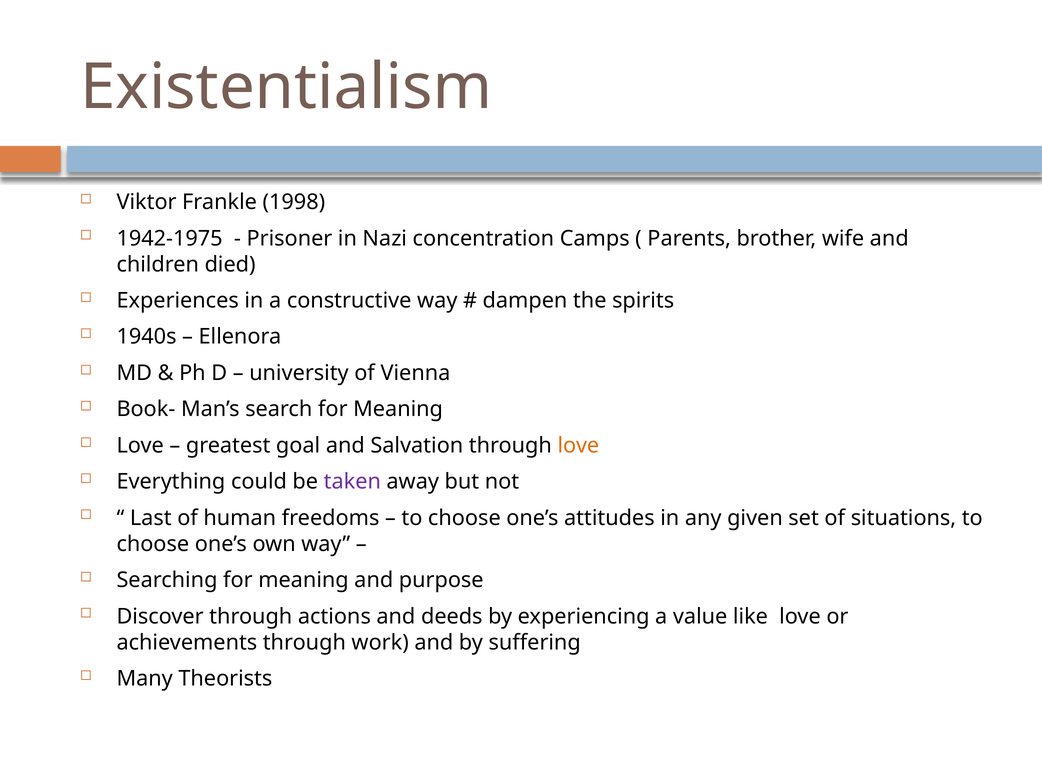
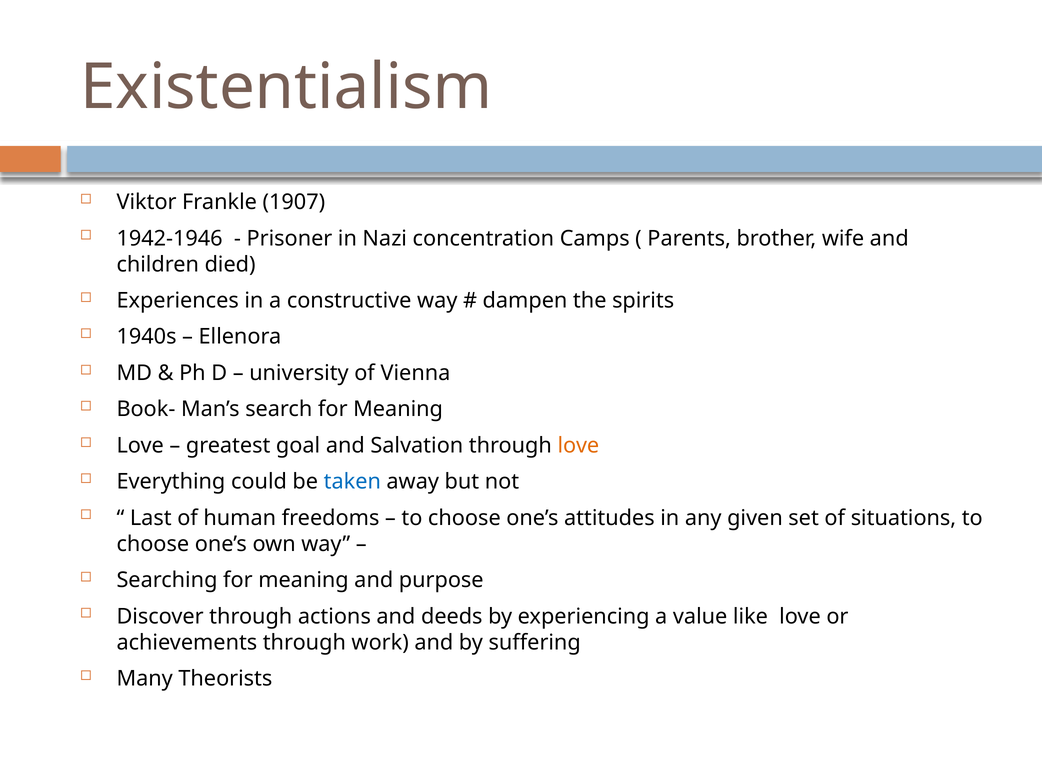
1998: 1998 -> 1907
1942-1975: 1942-1975 -> 1942-1946
taken colour: purple -> blue
